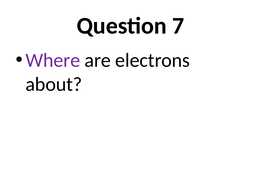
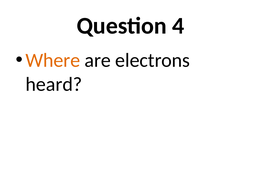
7: 7 -> 4
Where colour: purple -> orange
about: about -> heard
